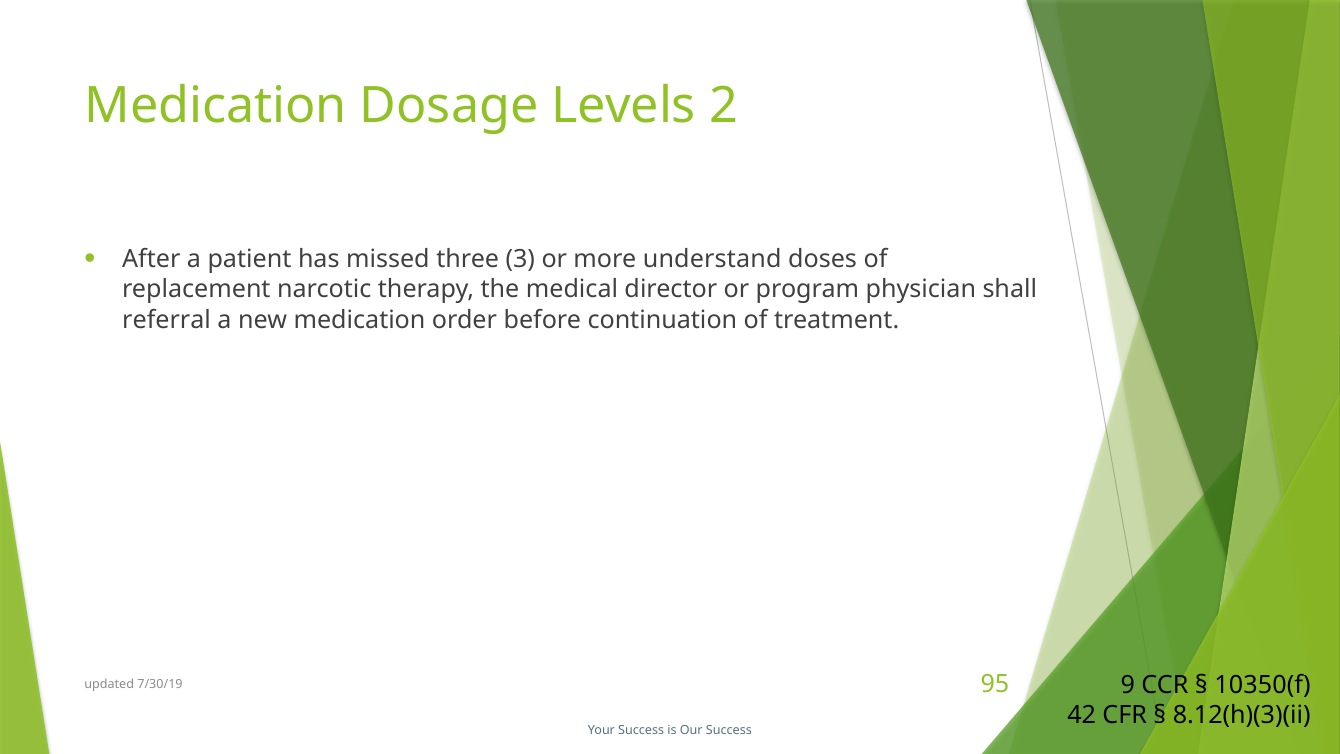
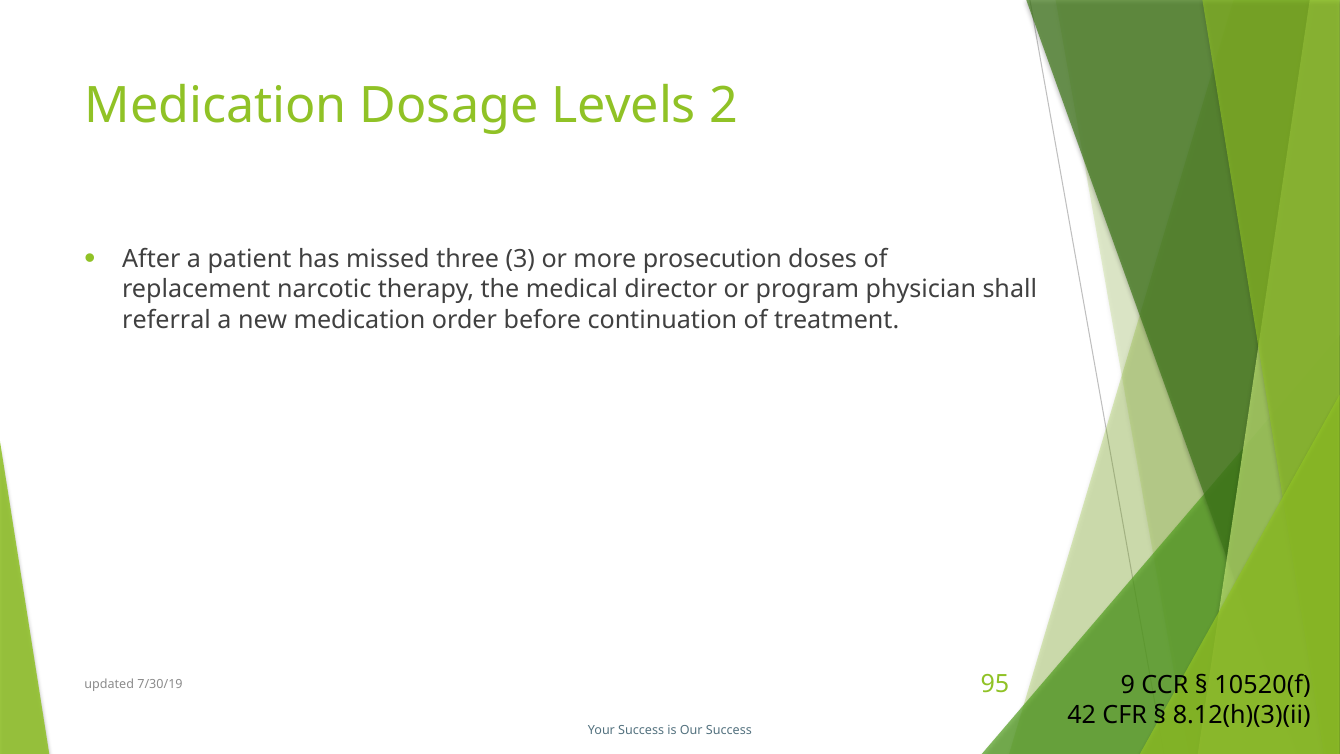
understand: understand -> prosecution
10350(f: 10350(f -> 10520(f
